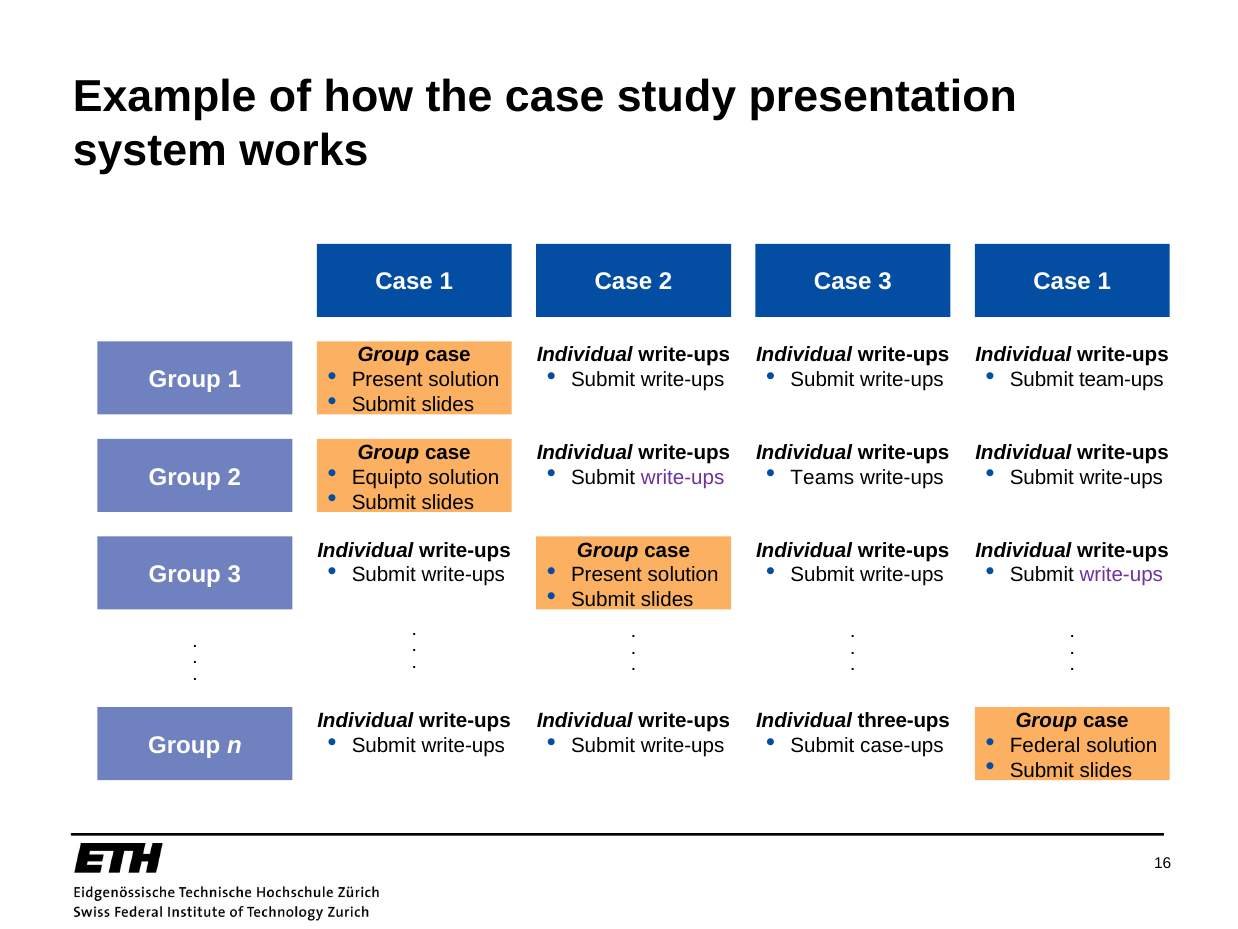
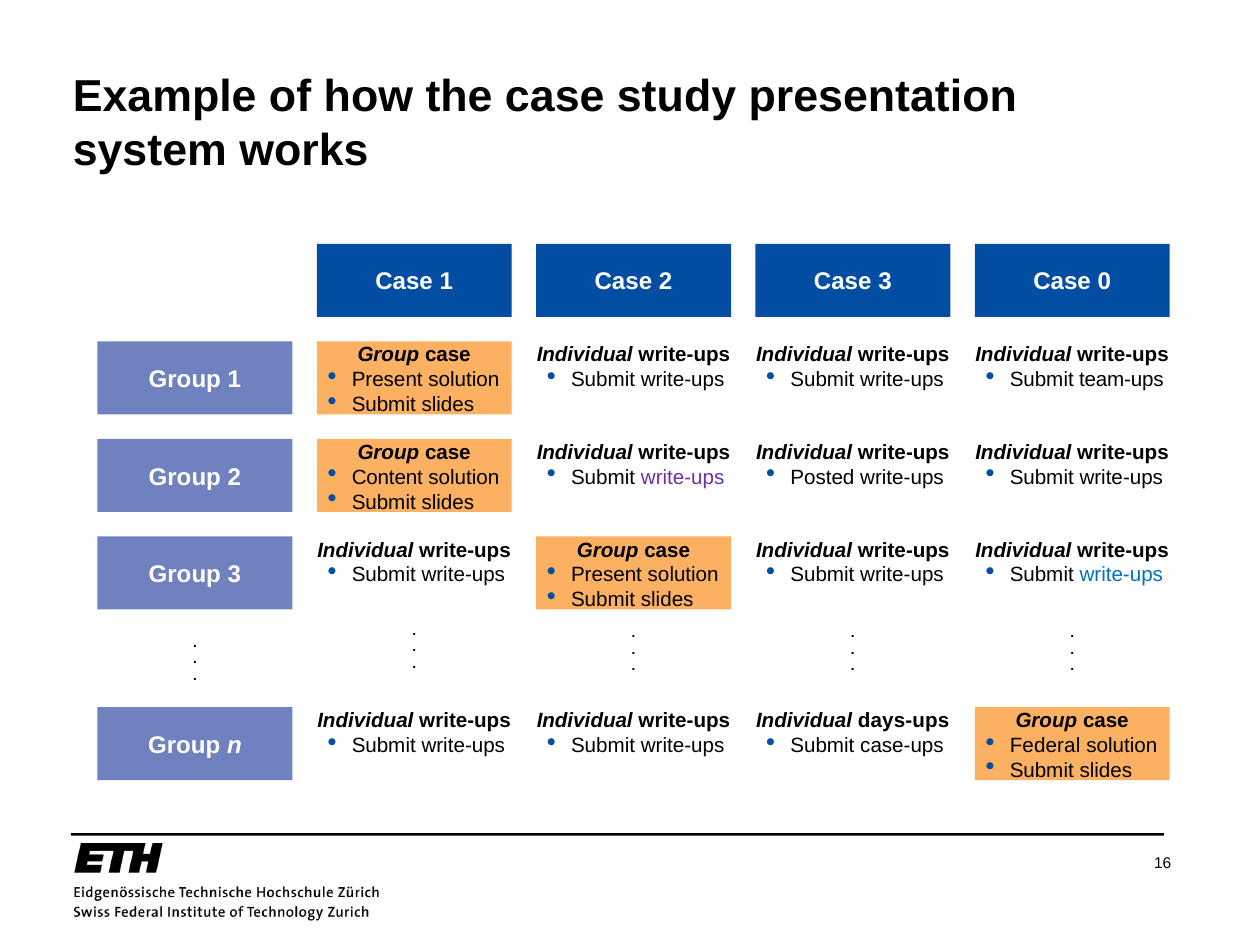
3 Case 1: 1 -> 0
Equipto: Equipto -> Content
Teams: Teams -> Posted
write-ups at (1121, 575) colour: purple -> blue
three-ups: three-ups -> days-ups
